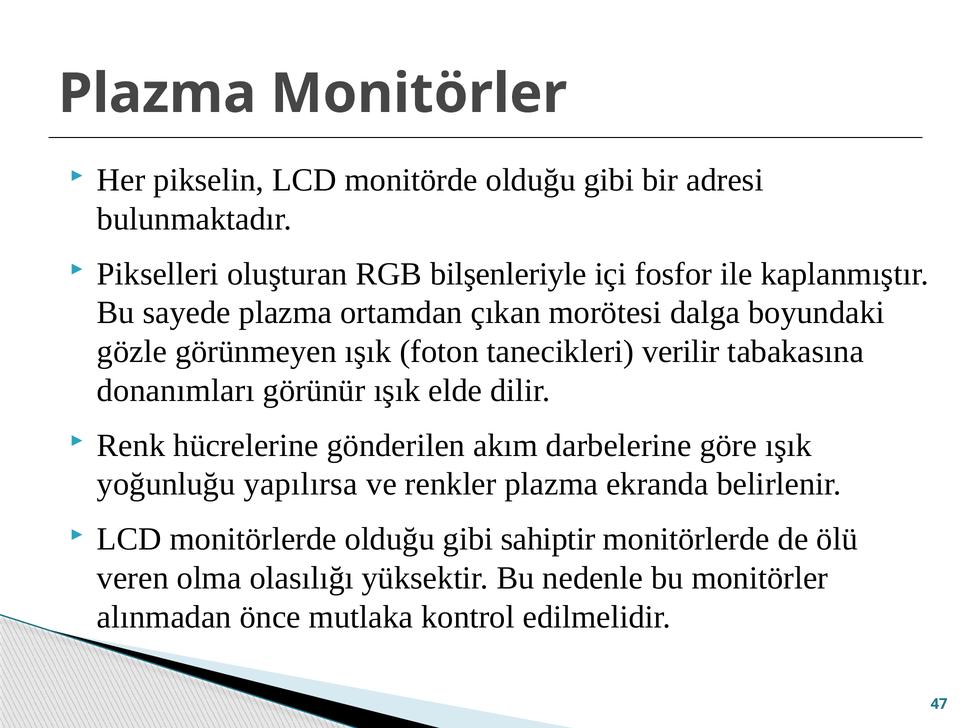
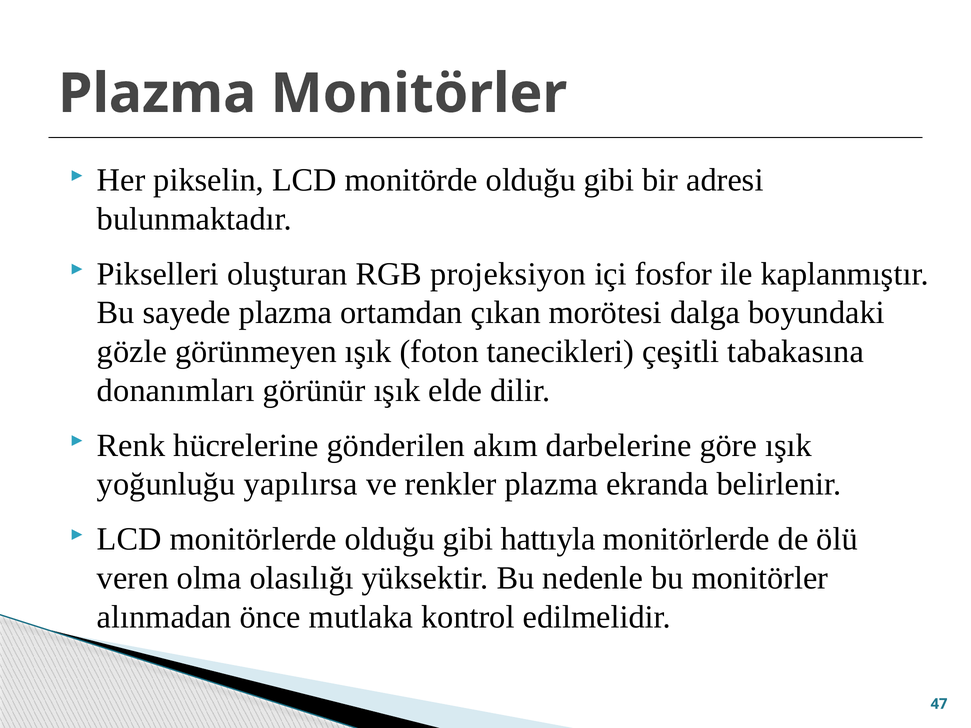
bilşenleriyle: bilşenleriyle -> projeksiyon
verilir: verilir -> çeşitli
sahiptir: sahiptir -> hattıyla
